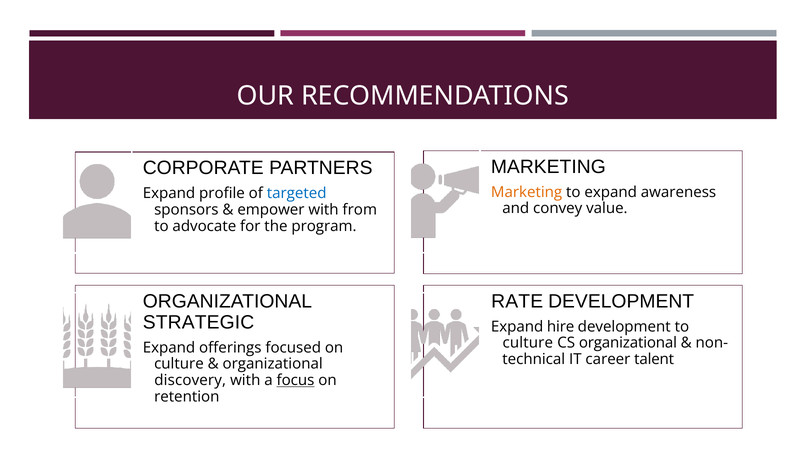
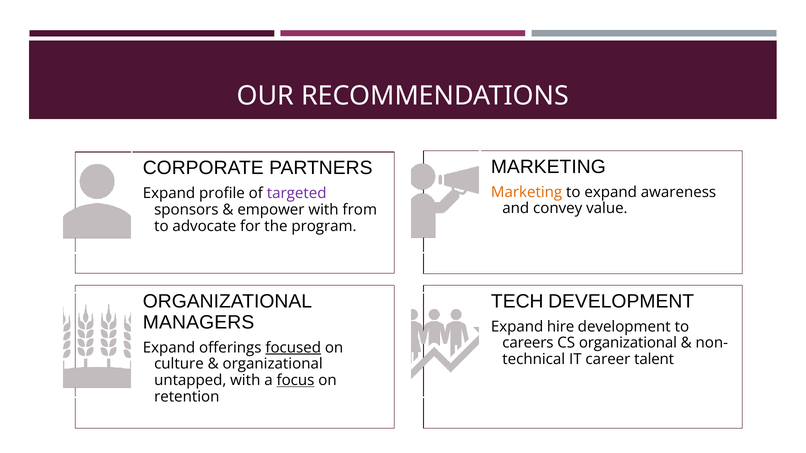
targeted colour: blue -> purple
RATE: RATE -> TECH
STRATEGIC: STRATEGIC -> MANAGERS
culture at (528, 343): culture -> careers
focused underline: none -> present
discovery: discovery -> untapped
